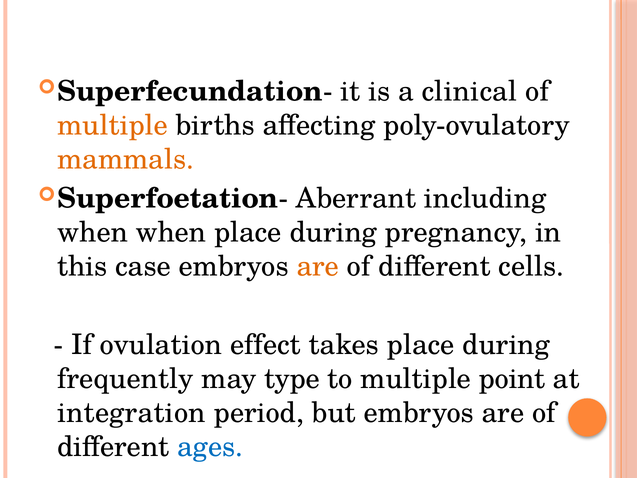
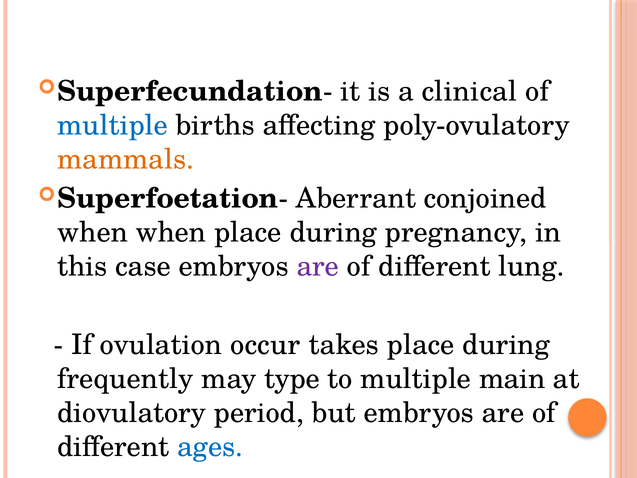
multiple at (113, 125) colour: orange -> blue
including: including -> conjoined
are at (318, 266) colour: orange -> purple
cells: cells -> lung
effect: effect -> occur
point: point -> main
integration: integration -> diovulatory
